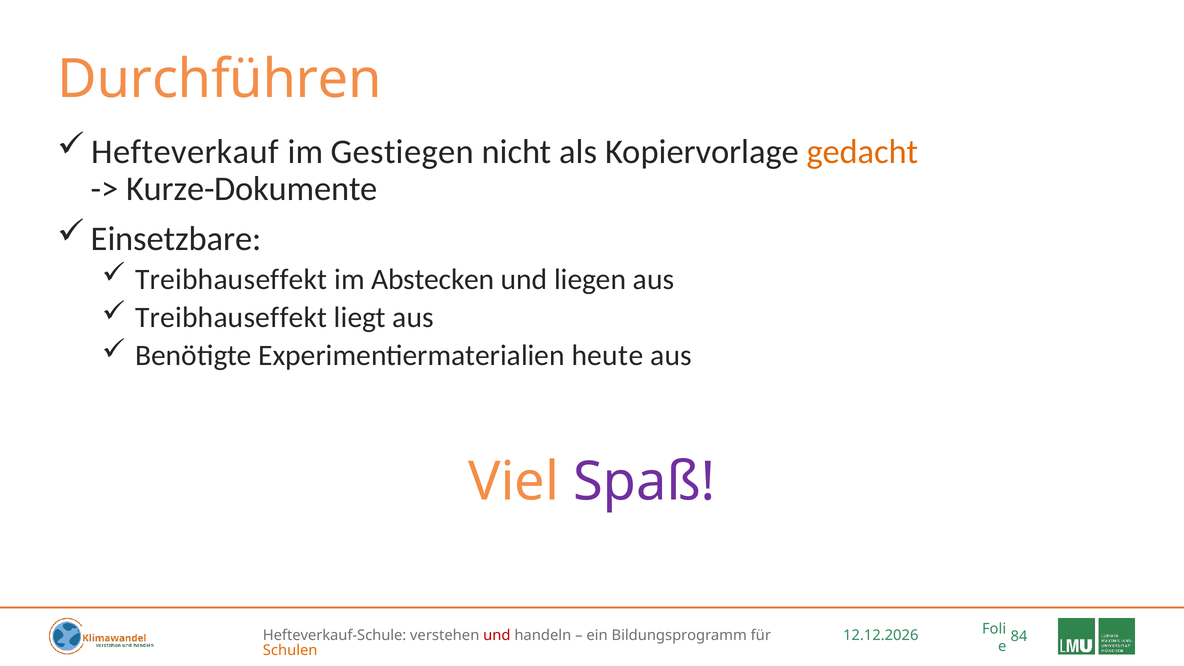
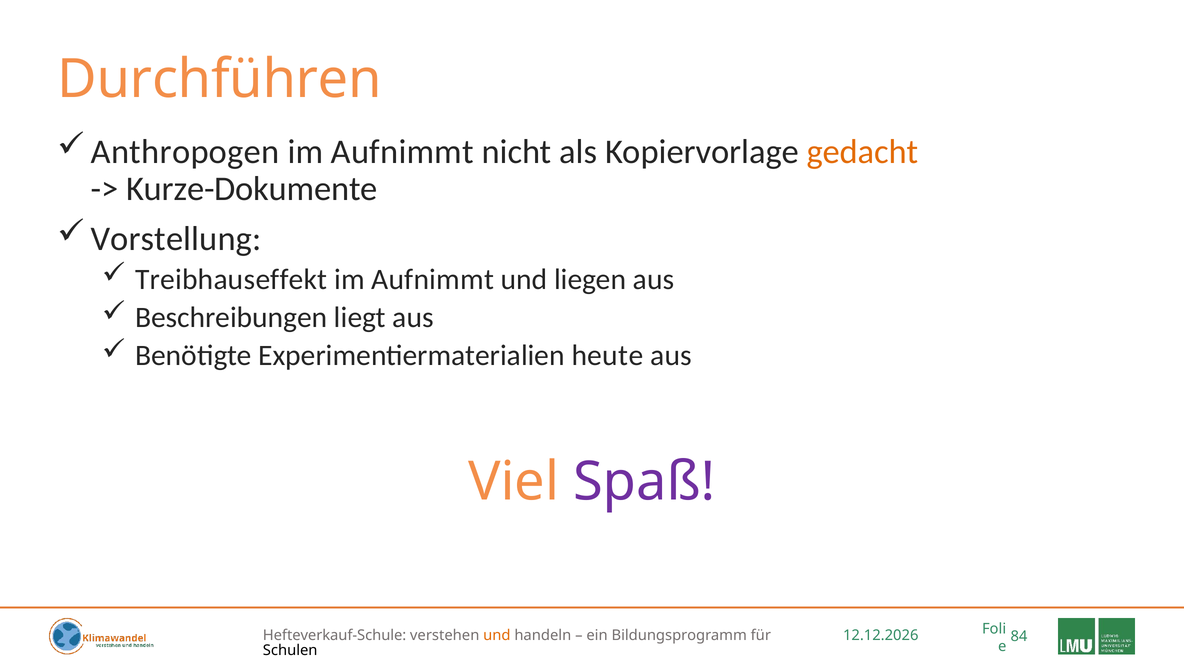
Hefteverkauf: Hefteverkauf -> Anthropogen
Gestiegen at (402, 152): Gestiegen -> Aufnimmt
Einsetzbare: Einsetzbare -> Vorstellung
Abstecken at (433, 279): Abstecken -> Aufnimmt
Treibhauseffekt at (231, 318): Treibhauseffekt -> Beschreibungen
und at (497, 635) colour: red -> orange
Schulen colour: orange -> black
